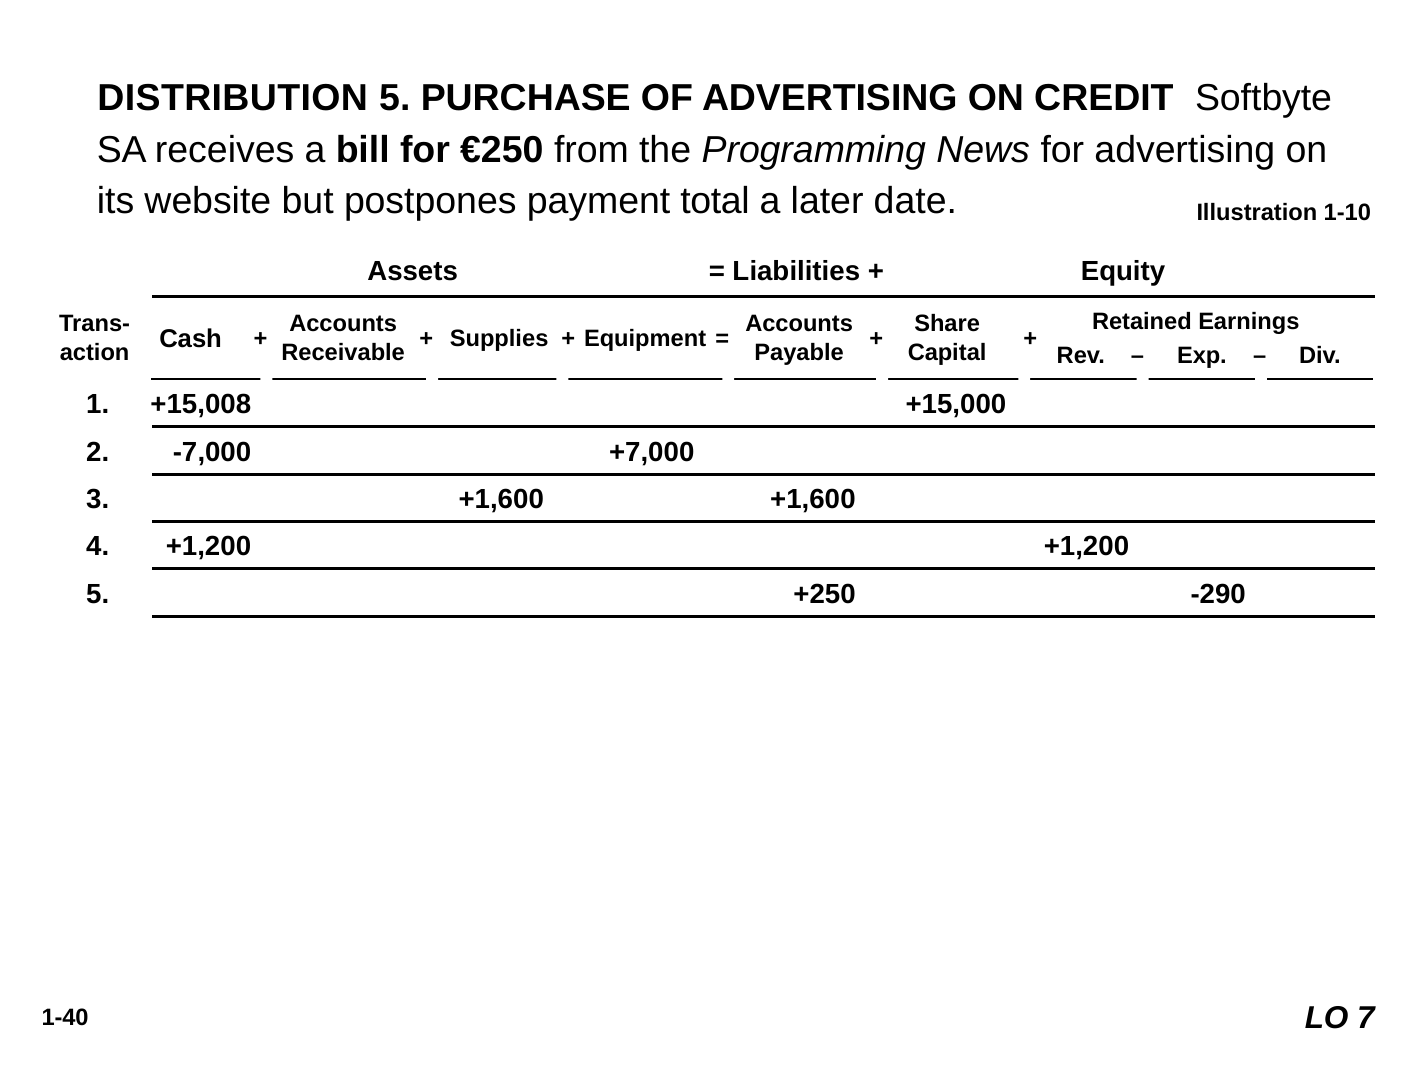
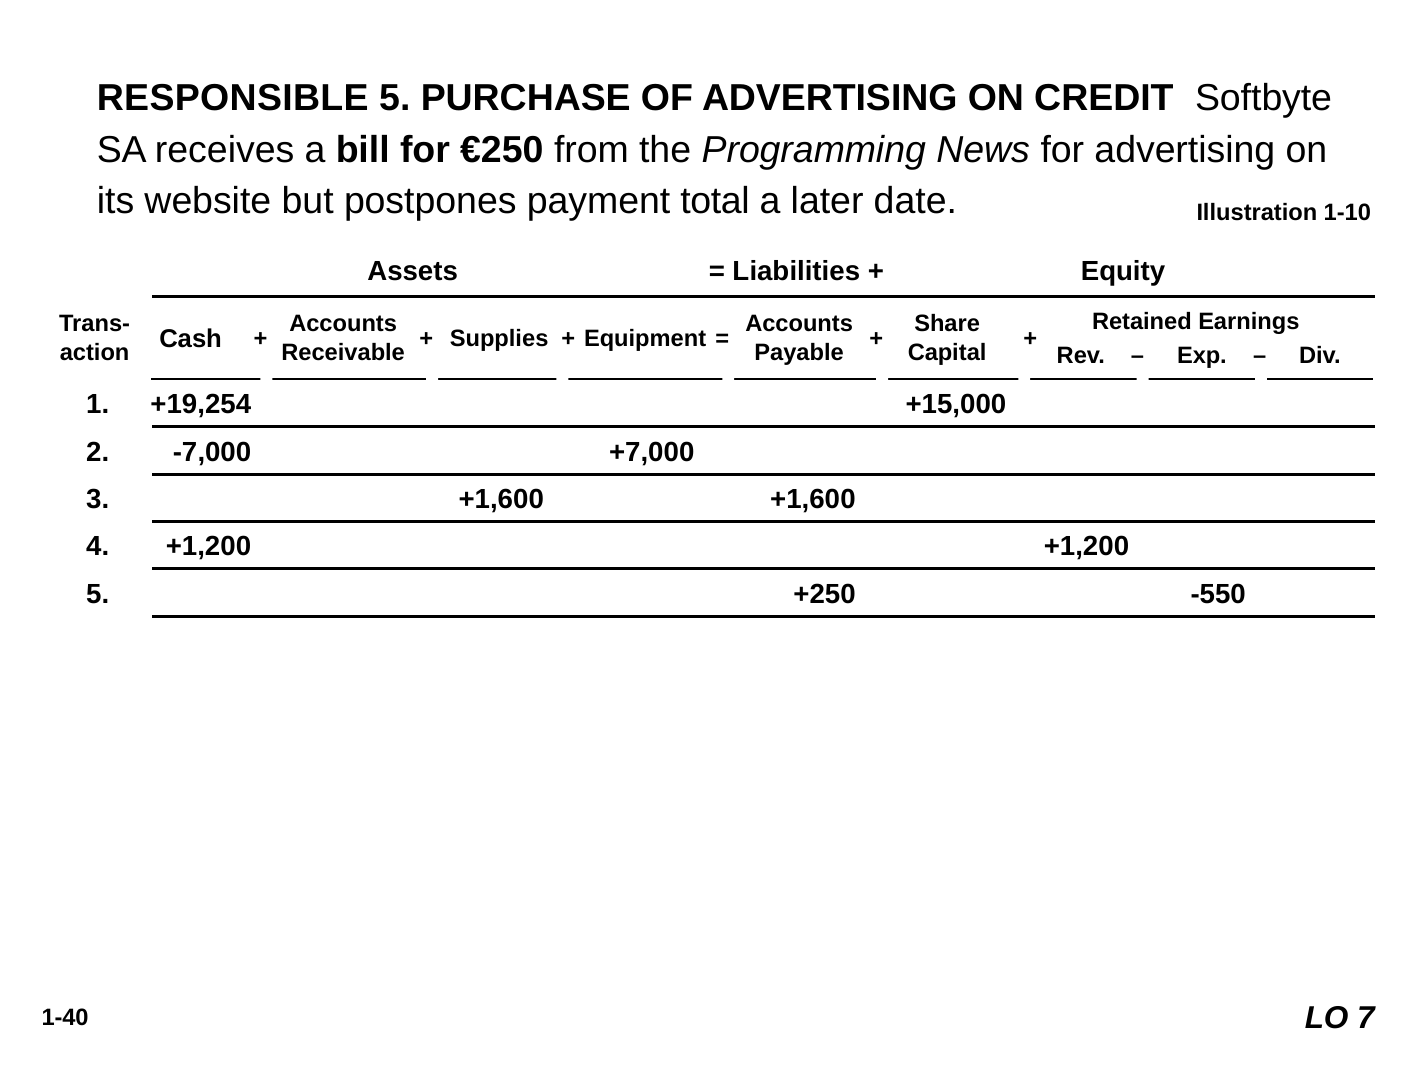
DISTRIBUTION: DISTRIBUTION -> RESPONSIBLE
+15,008: +15,008 -> +19,254
-290: -290 -> -550
